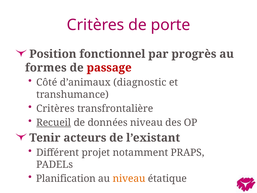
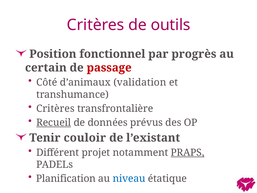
porte: porte -> outils
formes: formes -> certain
diagnostic: diagnostic -> validation
données niveau: niveau -> prévus
acteurs: acteurs -> couloir
PRAPS underline: none -> present
niveau at (129, 178) colour: orange -> blue
